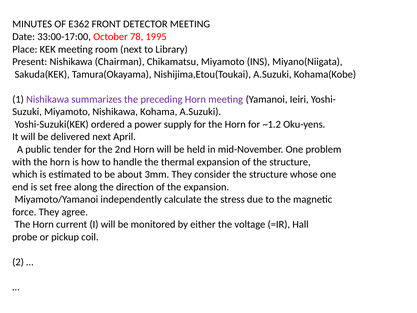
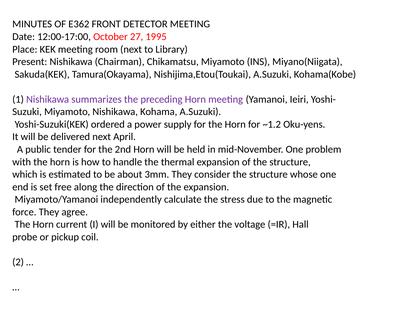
33:00-17:00: 33:00-17:00 -> 12:00-17:00
78: 78 -> 27
